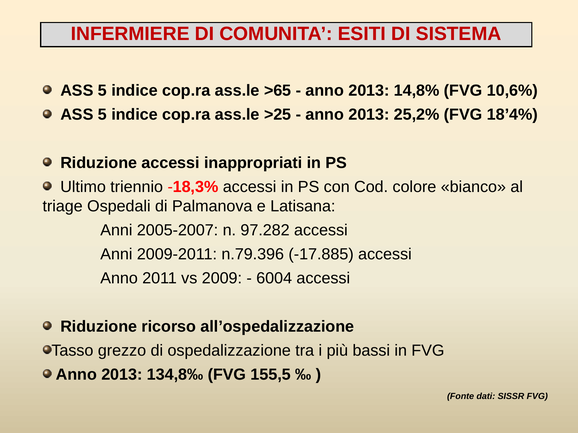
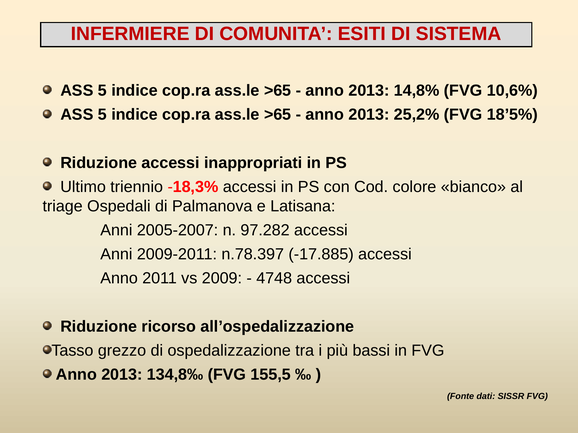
>25 at (278, 115): >25 -> >65
18’4%: 18’4% -> 18’5%
n.79.396: n.79.396 -> n.78.397
6004: 6004 -> 4748
